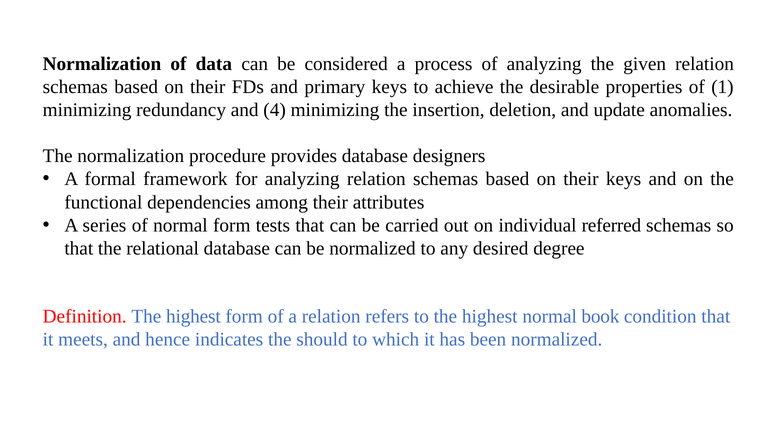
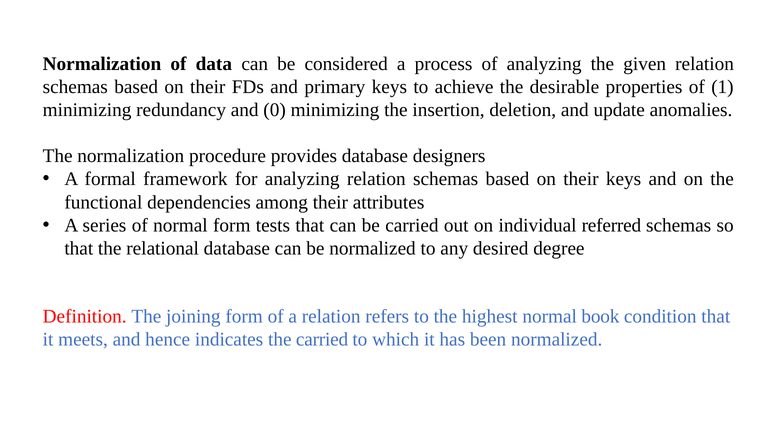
4: 4 -> 0
Definition The highest: highest -> joining
the should: should -> carried
